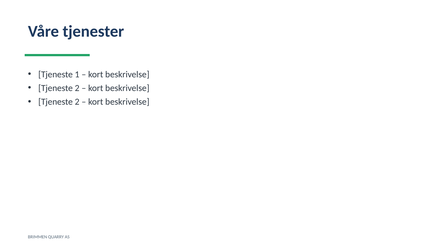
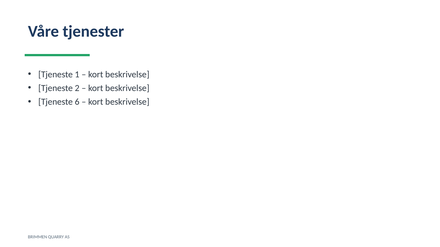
2 at (77, 102): 2 -> 6
